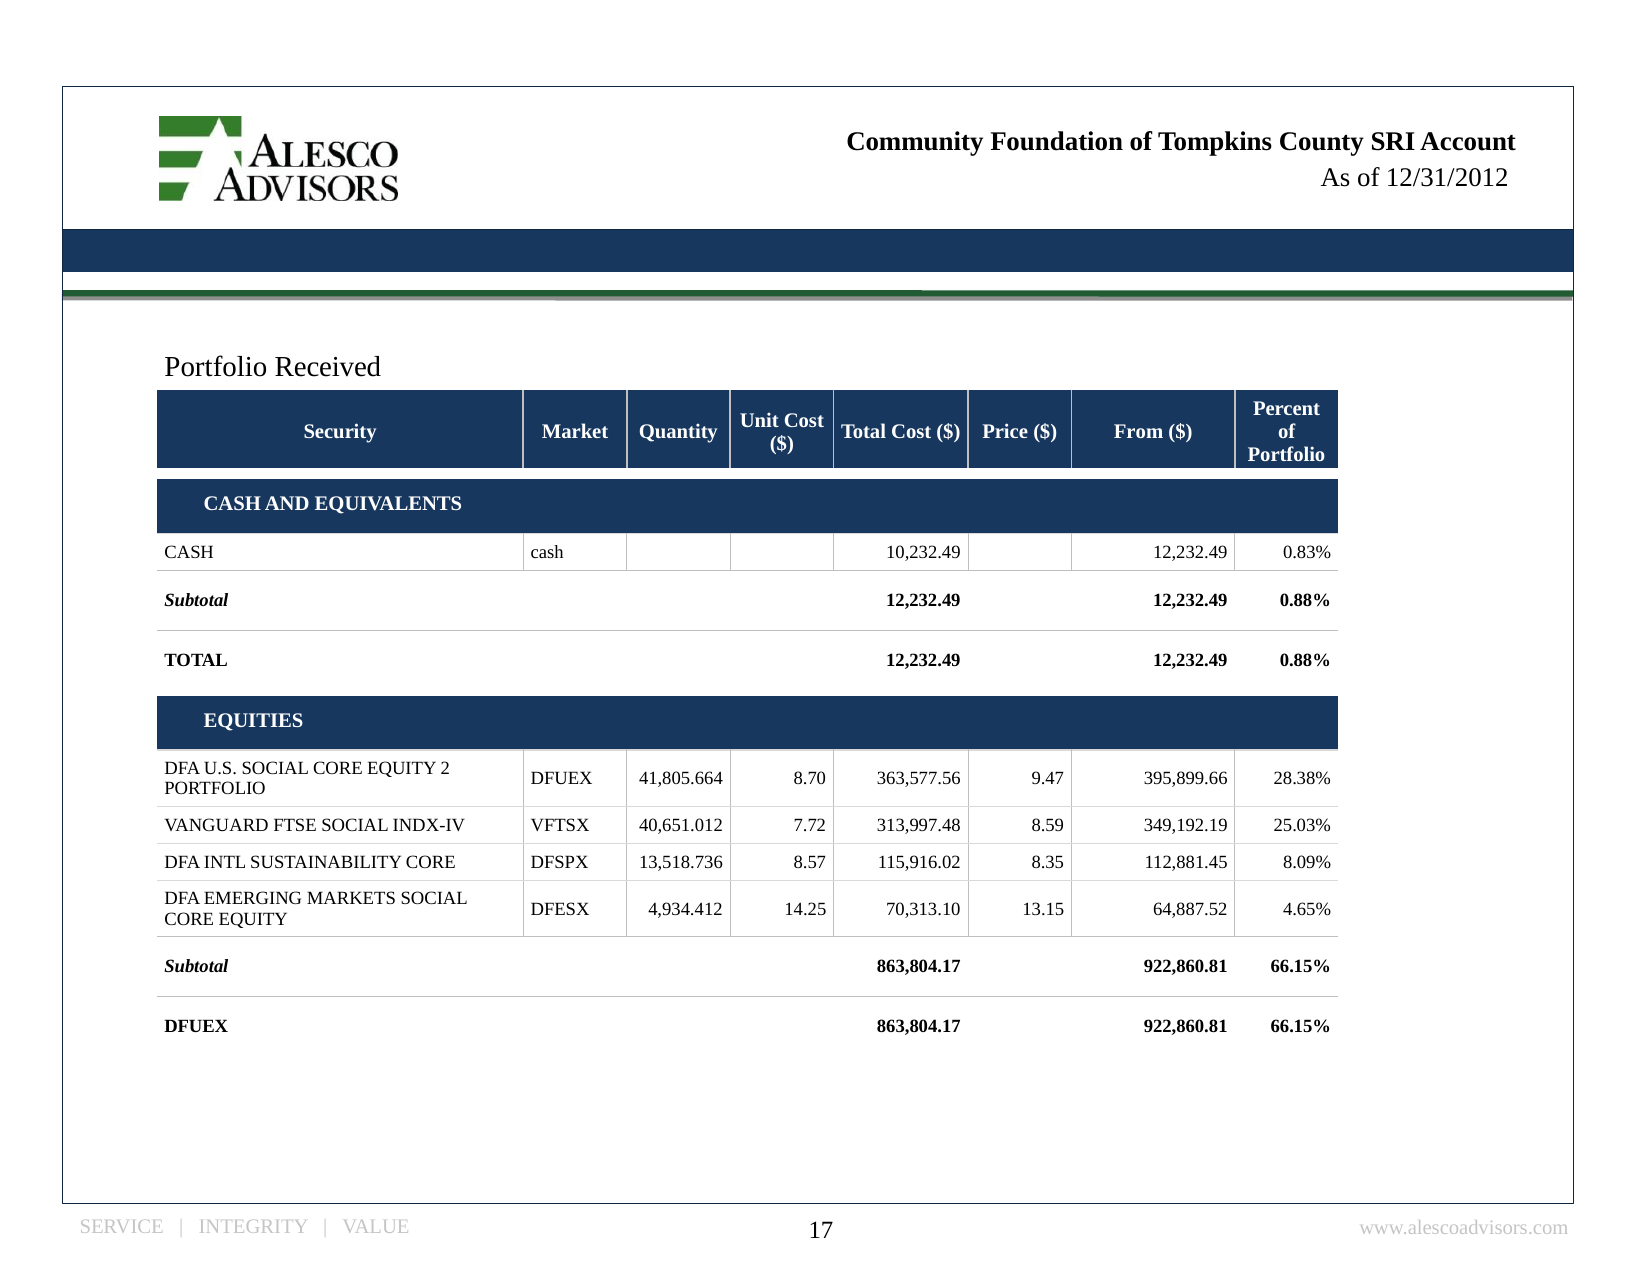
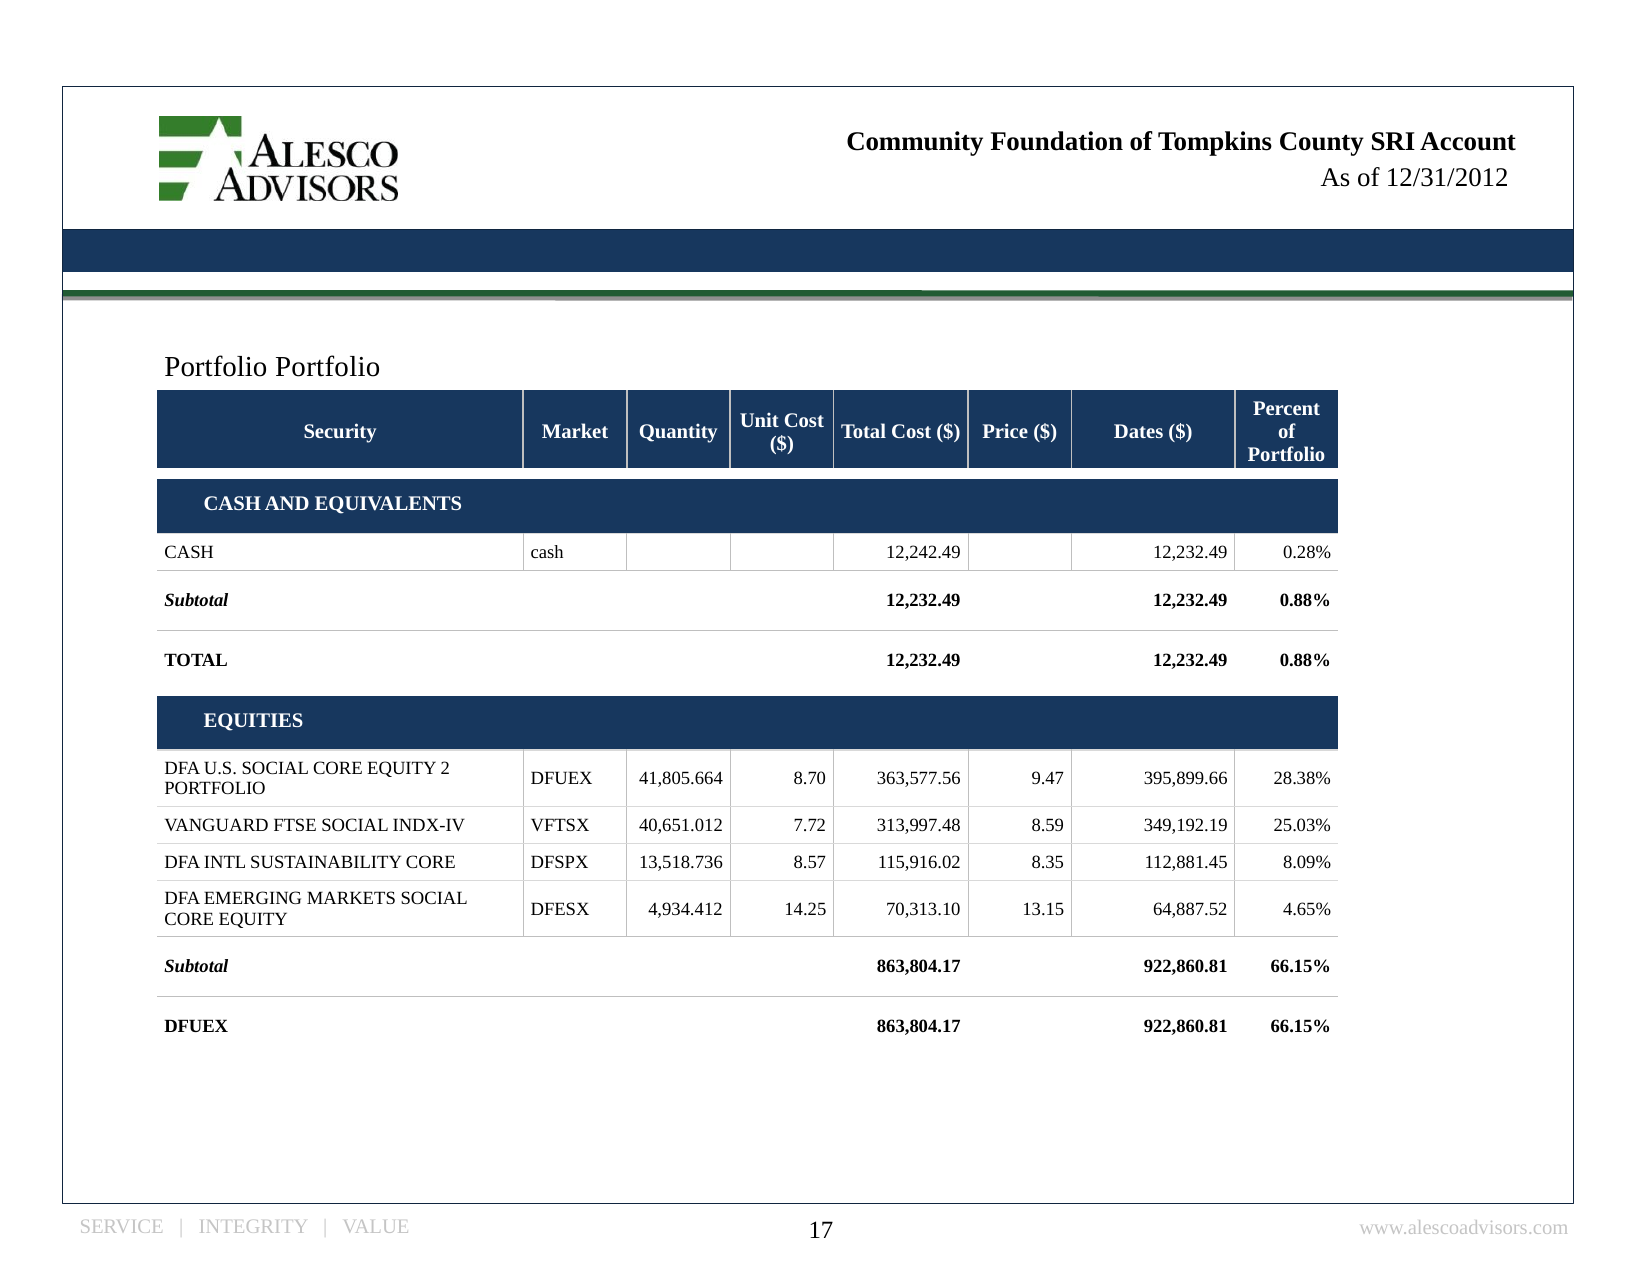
Portfolio Received: Received -> Portfolio
From: From -> Dates
10,232.49: 10,232.49 -> 12,242.49
0.83%: 0.83% -> 0.28%
